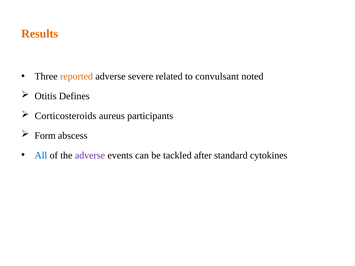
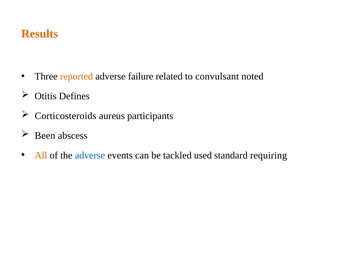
severe: severe -> failure
Form: Form -> Been
All colour: blue -> orange
adverse at (90, 155) colour: purple -> blue
after: after -> used
cytokines: cytokines -> requiring
